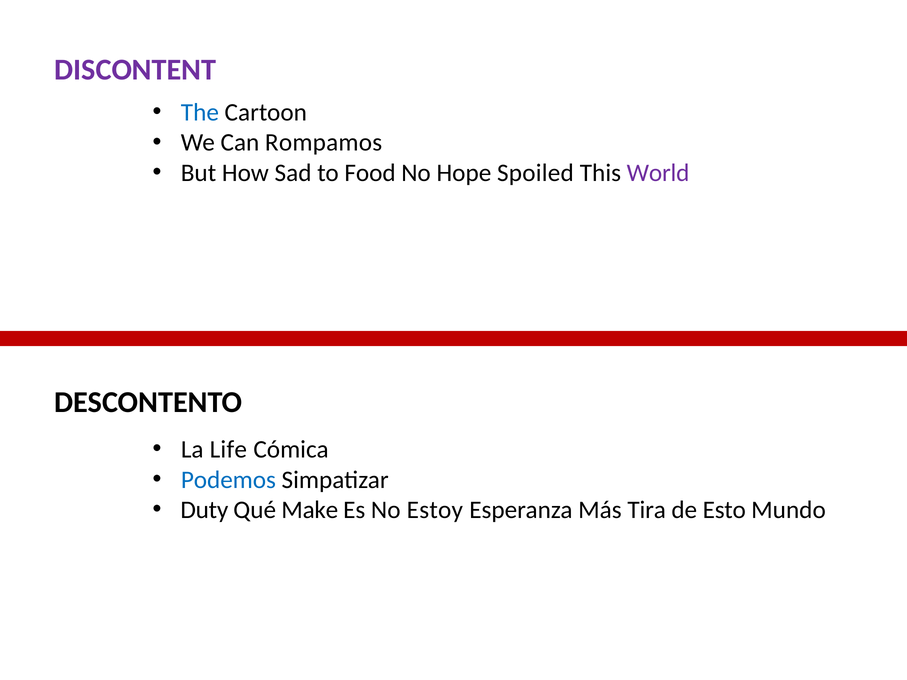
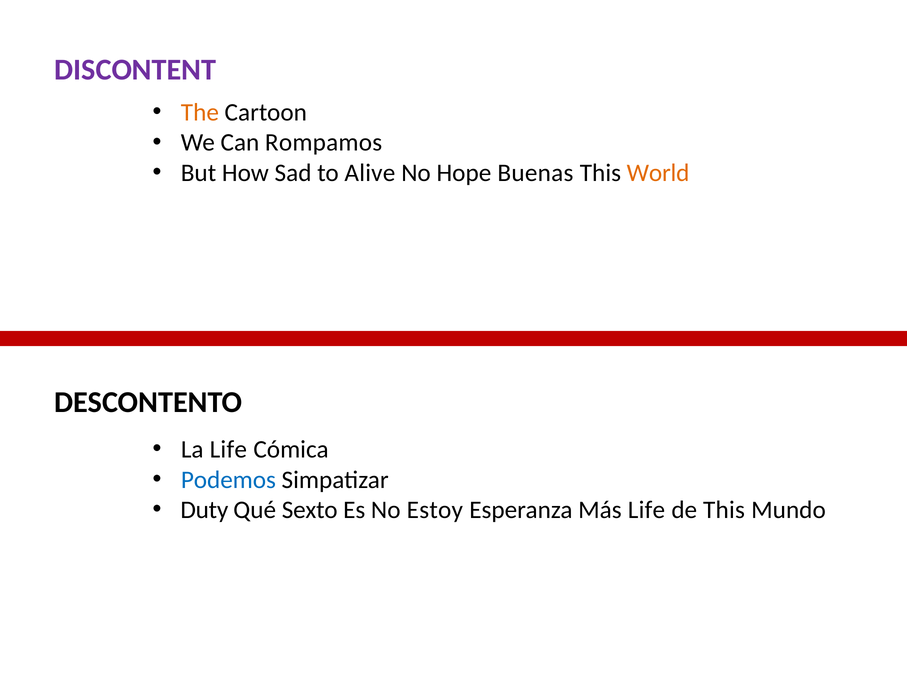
The colour: blue -> orange
Food: Food -> Alive
Spoiled: Spoiled -> Buenas
World colour: purple -> orange
Make: Make -> Sexto
Más Tira: Tira -> Life
de Esto: Esto -> This
